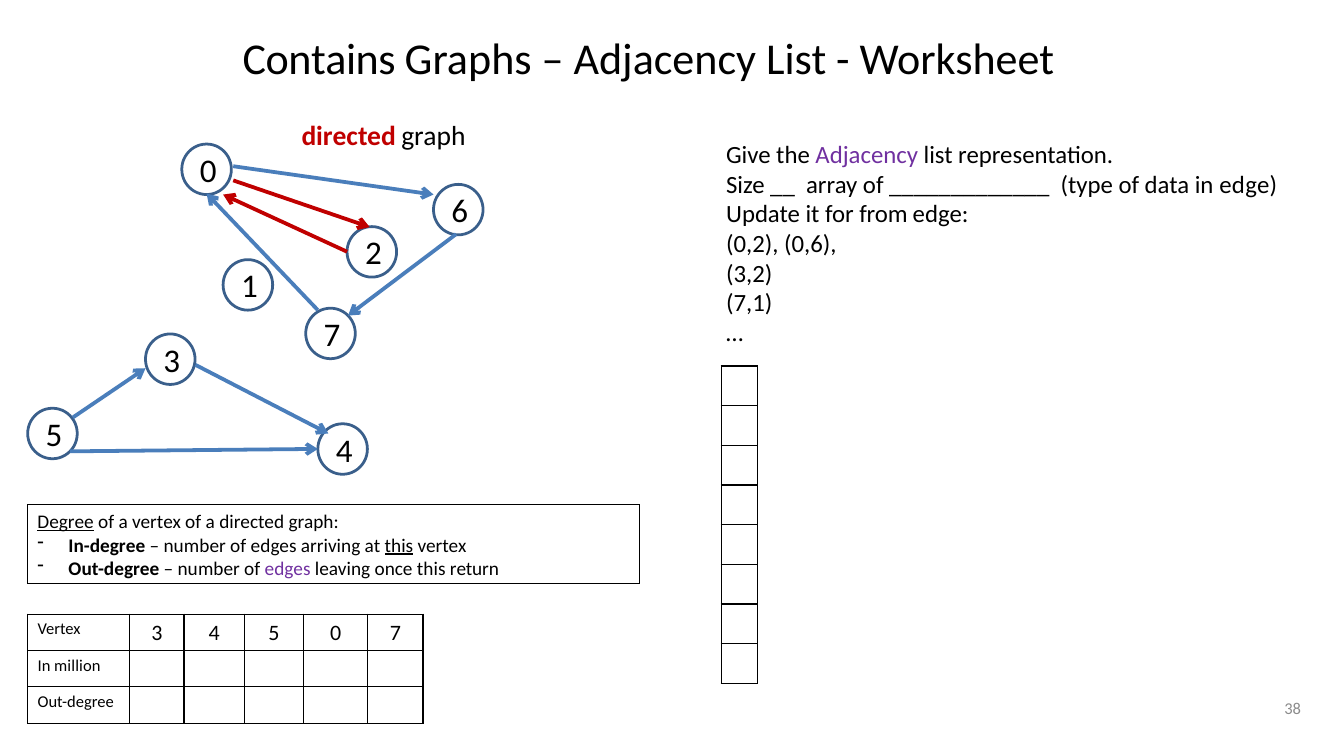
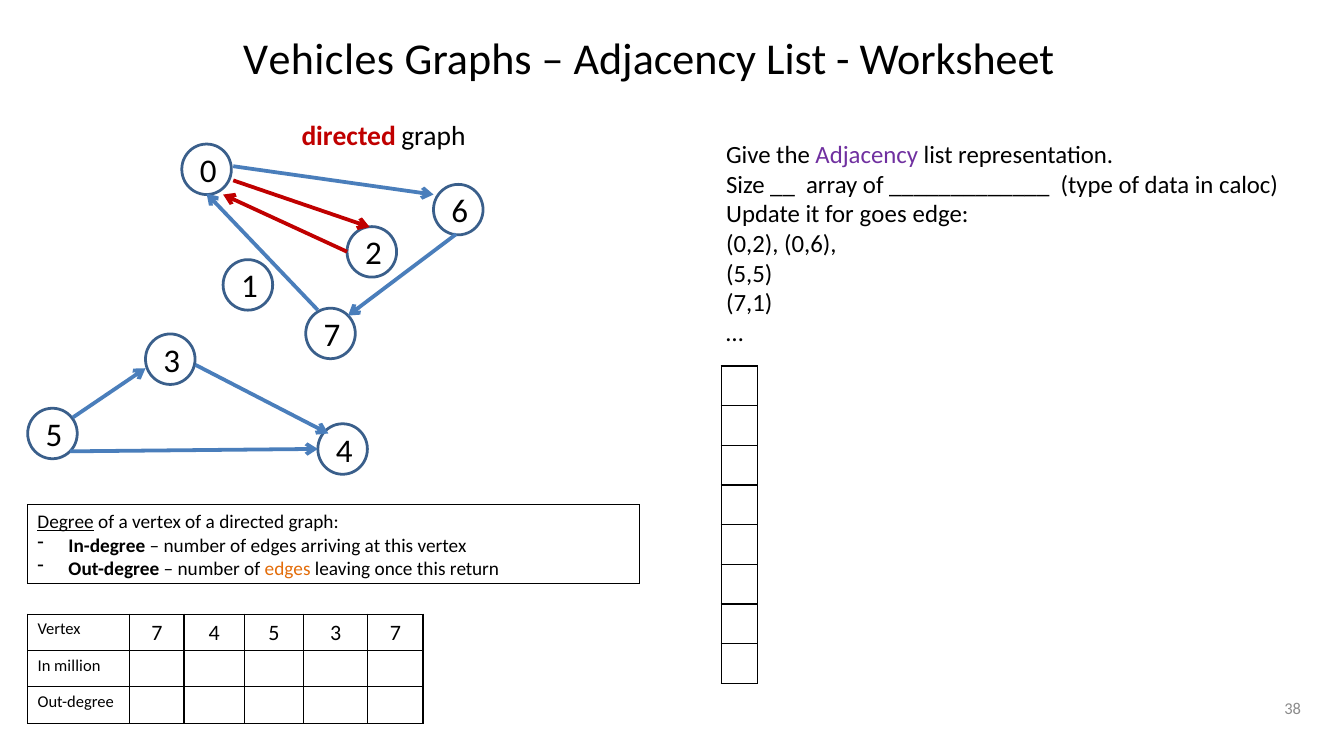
Contains: Contains -> Vehicles
in edge: edge -> caloc
from: from -> goes
3,2: 3,2 -> 5,5
this at (399, 546) underline: present -> none
edges at (288, 569) colour: purple -> orange
Vertex 3: 3 -> 7
4 5 0: 0 -> 3
